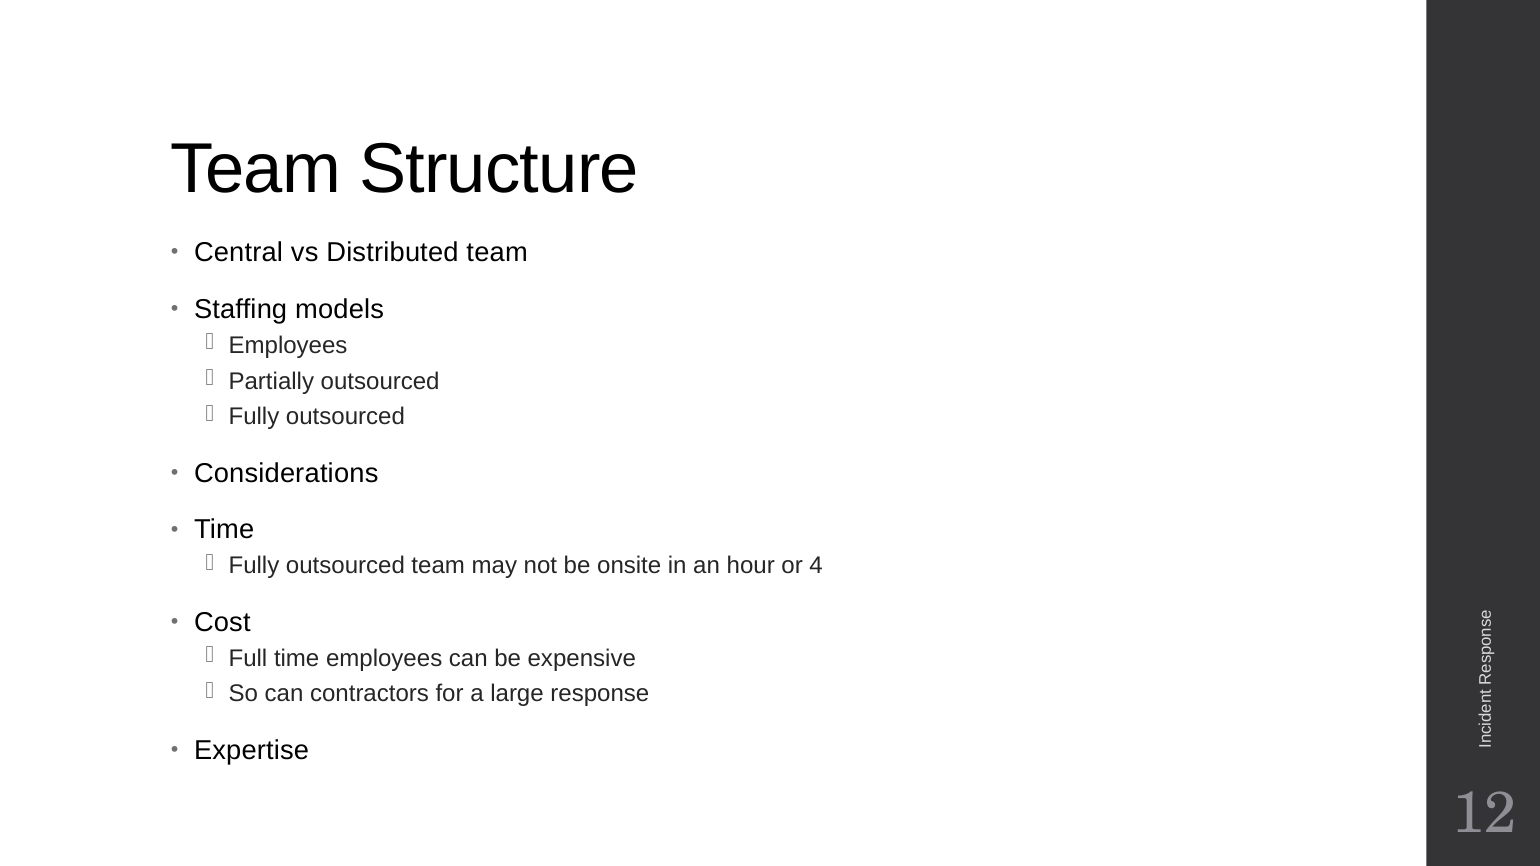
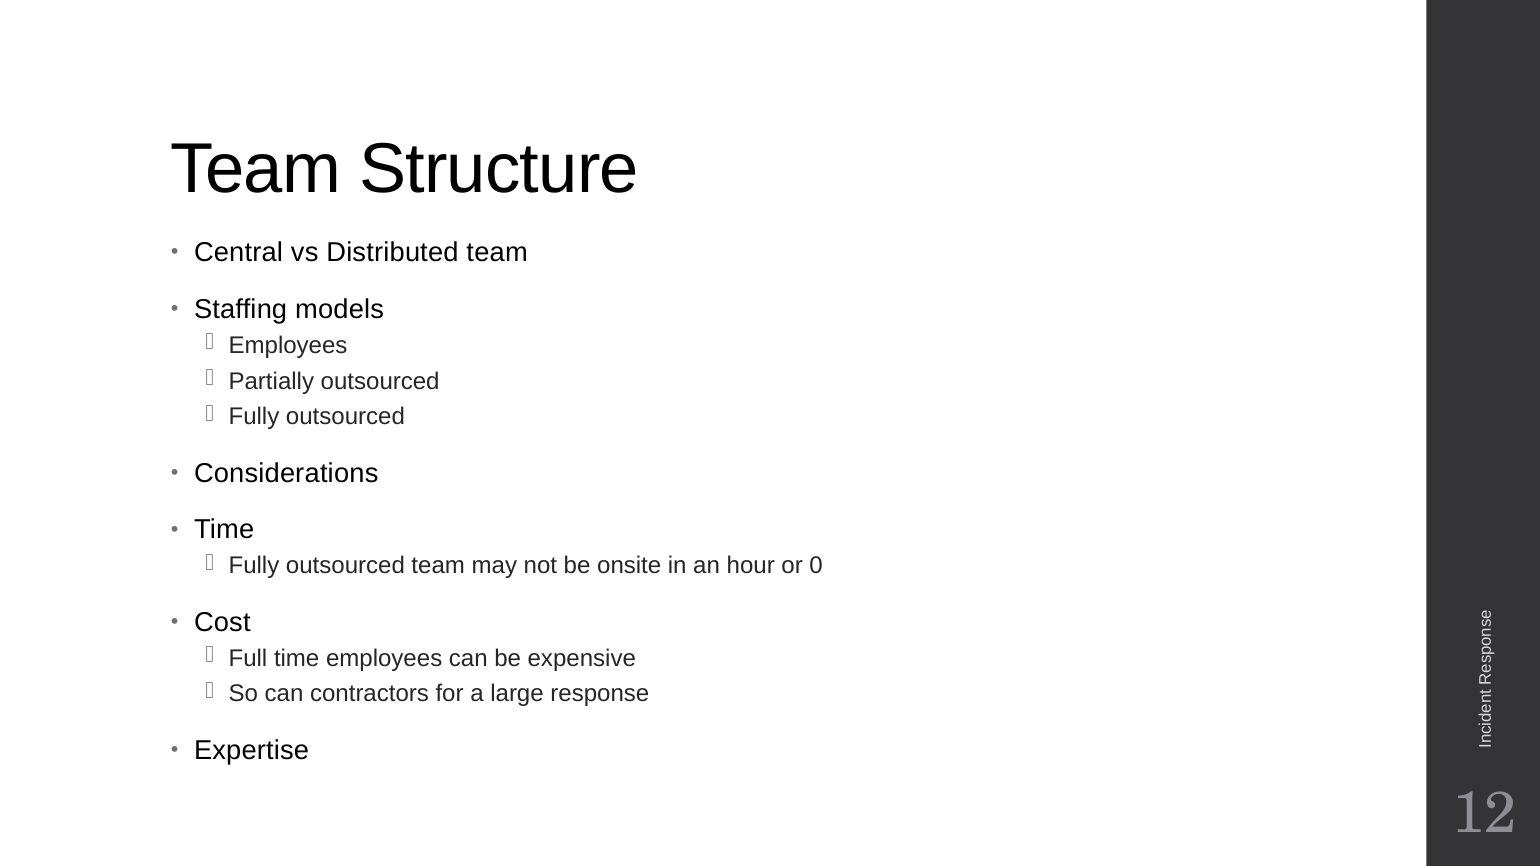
4: 4 -> 0
